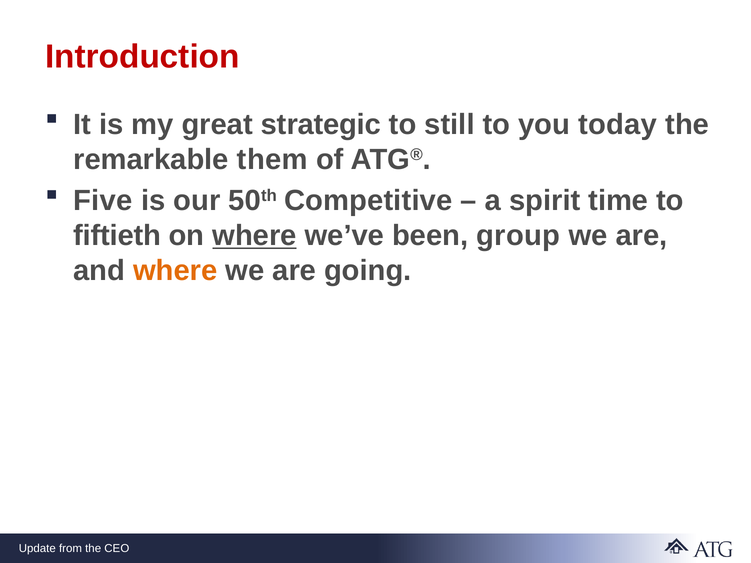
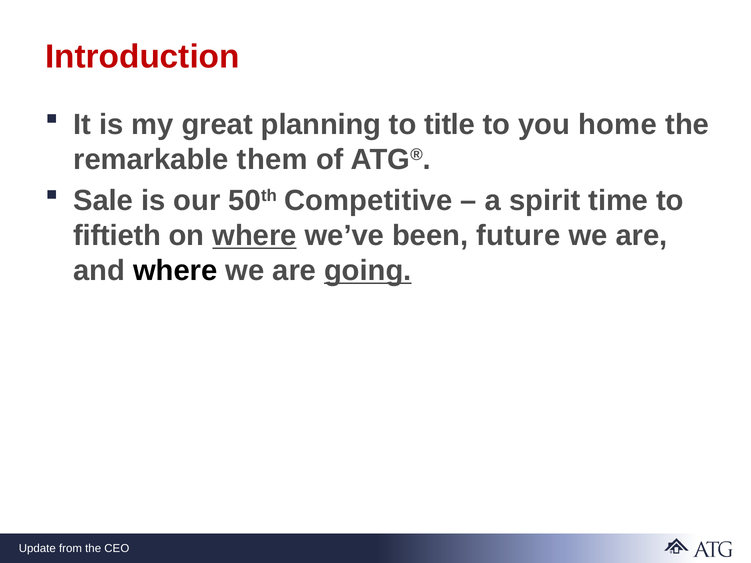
strategic: strategic -> planning
still: still -> title
today: today -> home
Five: Five -> Sale
group: group -> future
where at (175, 271) colour: orange -> black
going underline: none -> present
